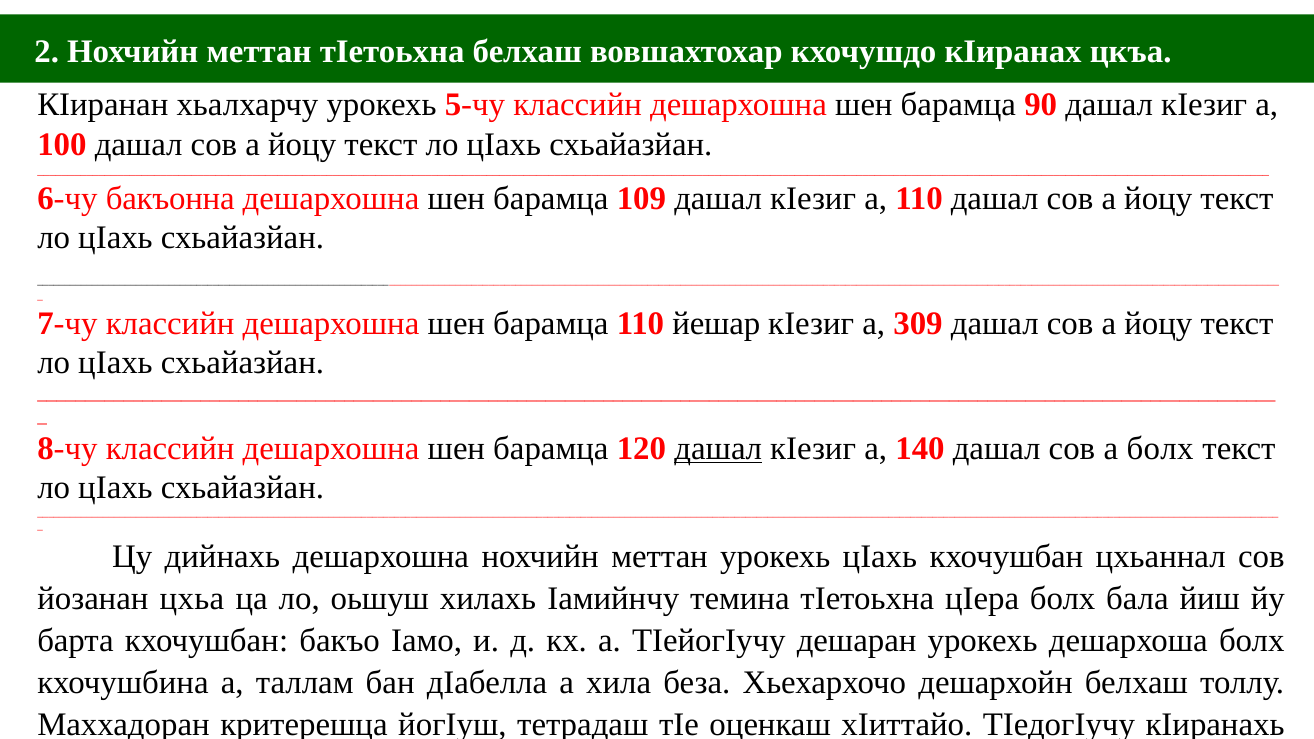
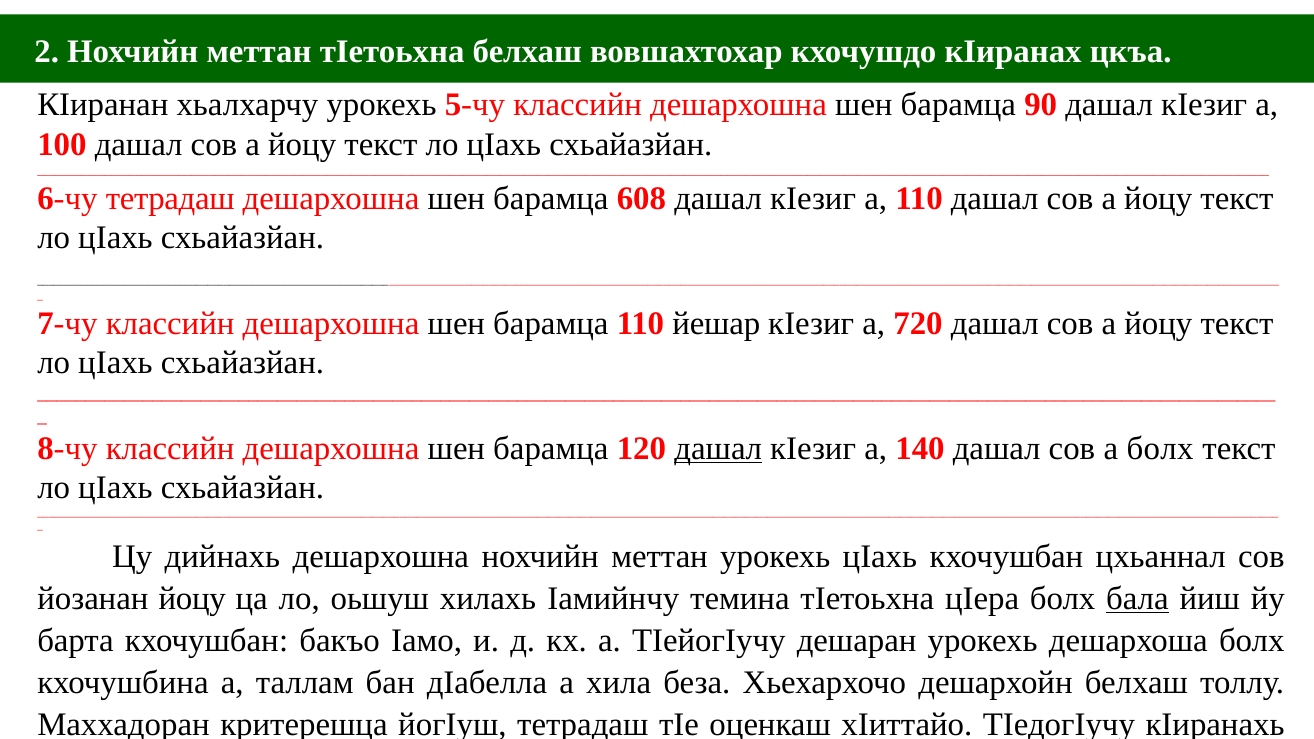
6-чу бакъонна: бакъонна -> тетрадаш
109: 109 -> 608
309: 309 -> 720
йозанан цхьа: цхьа -> йоцу
бала underline: none -> present
